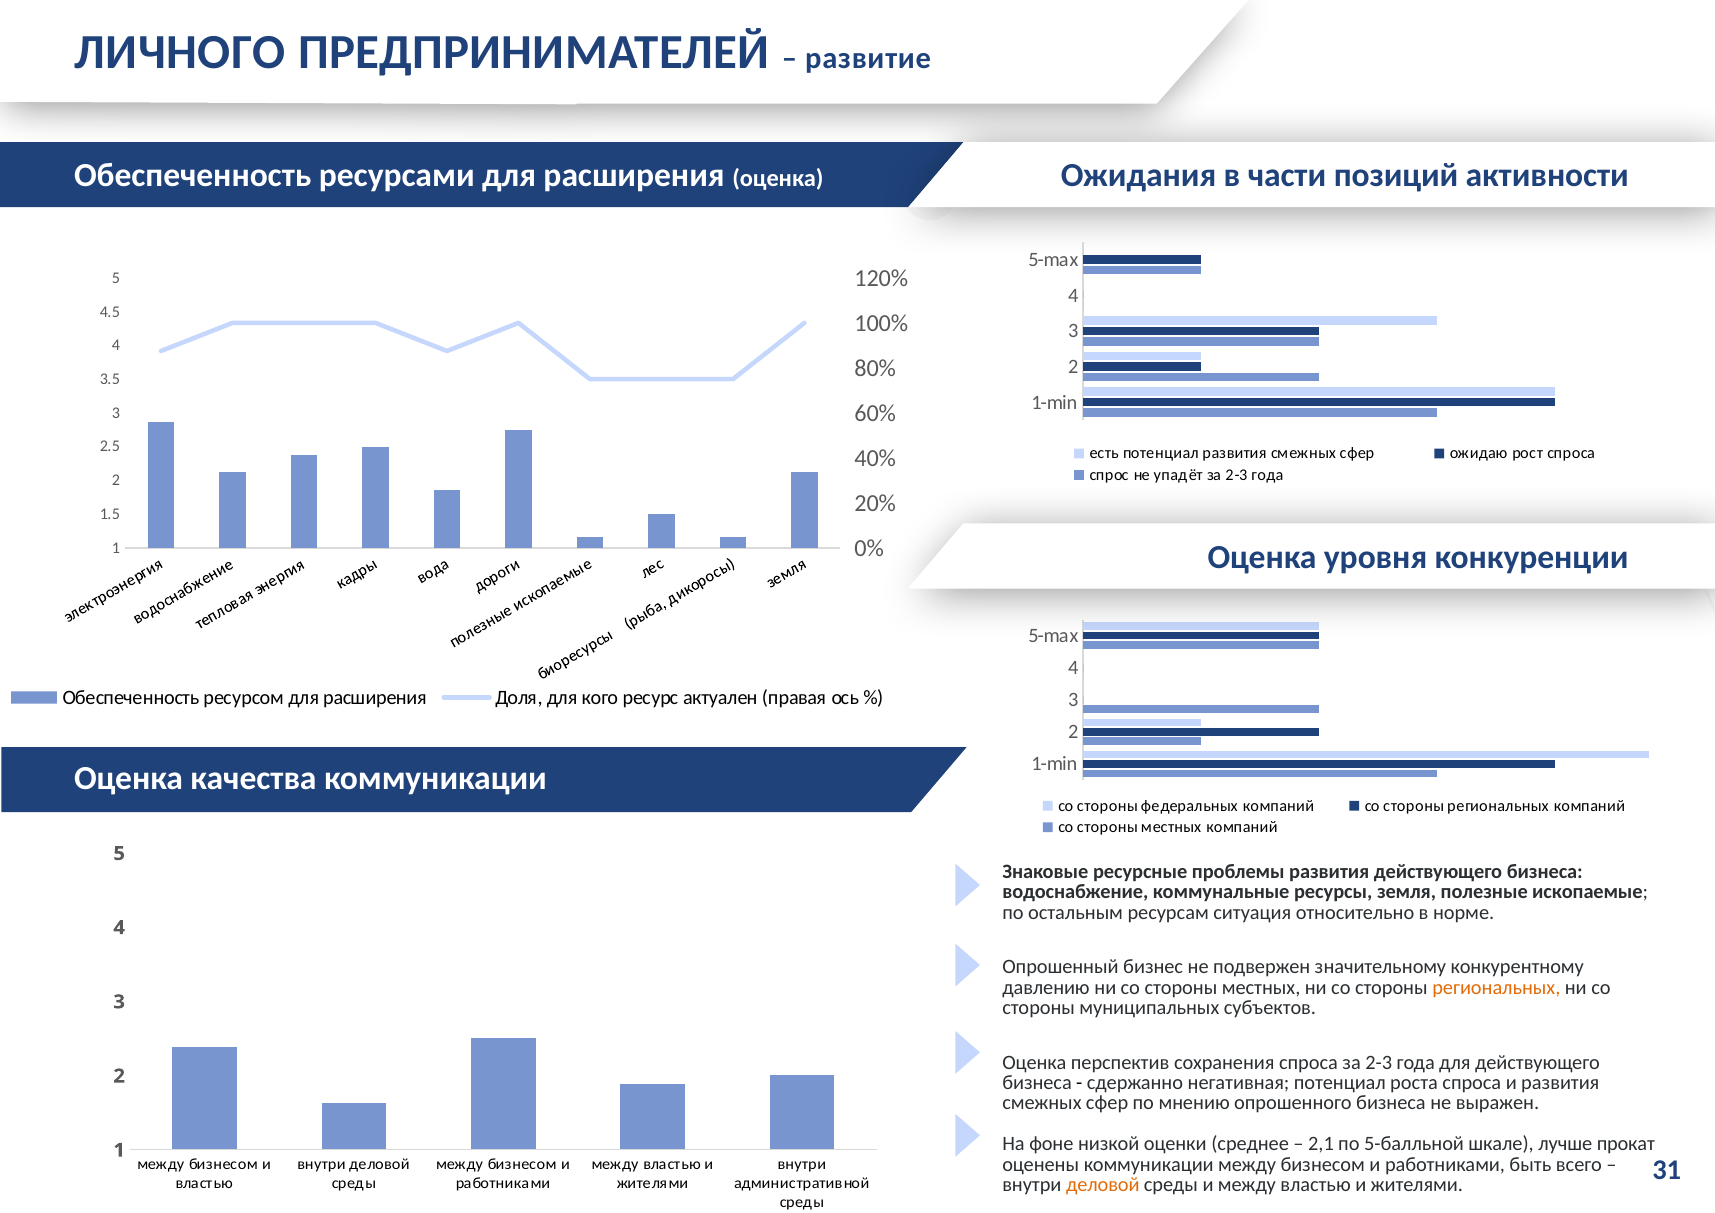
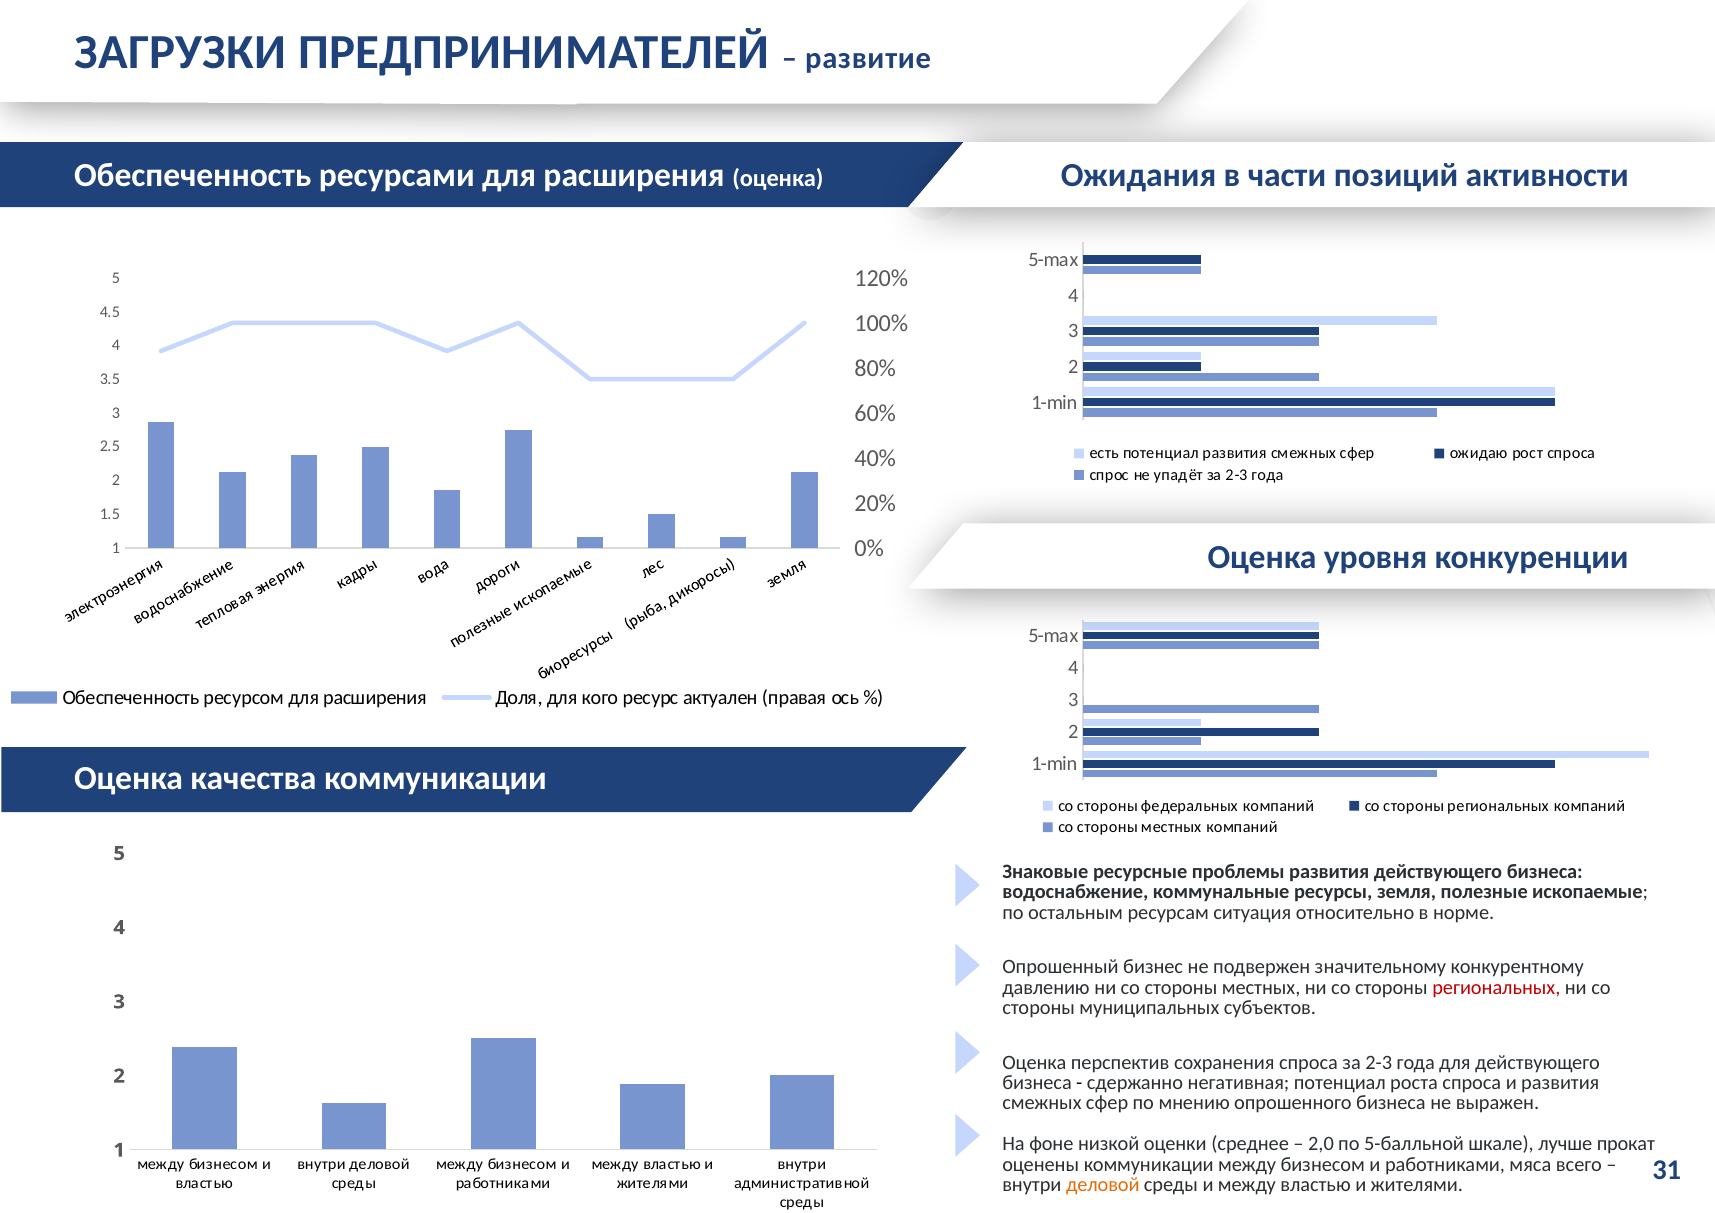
ЛИЧНОГО: ЛИЧНОГО -> ЗАГРУЗКИ
региональных at (1496, 987) colour: orange -> red
2,1: 2,1 -> 2,0
быть: быть -> мяса
